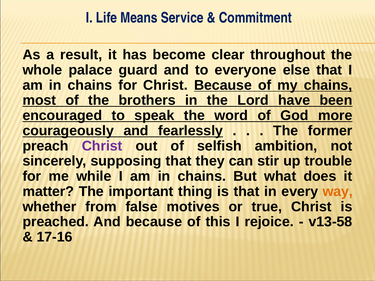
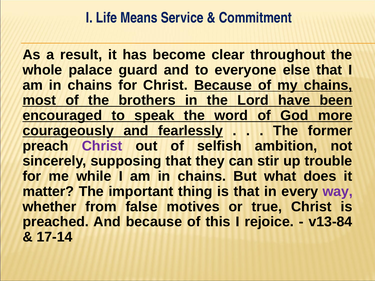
way colour: orange -> purple
v13-58: v13-58 -> v13-84
17-16: 17-16 -> 17-14
